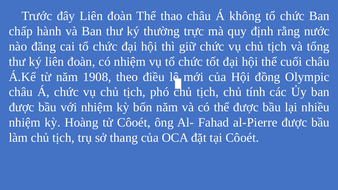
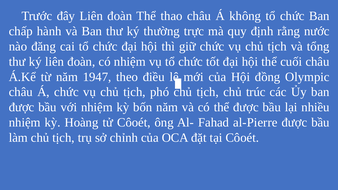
1908: 1908 -> 1947
tính: tính -> trúc
thang: thang -> chỉnh
